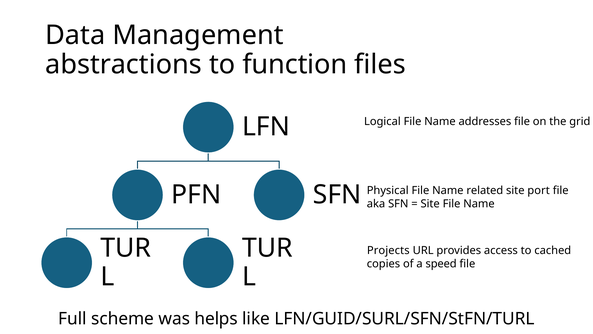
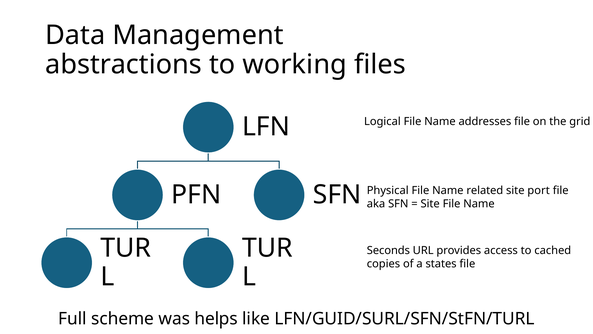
function: function -> working
Projects: Projects -> Seconds
speed: speed -> states
